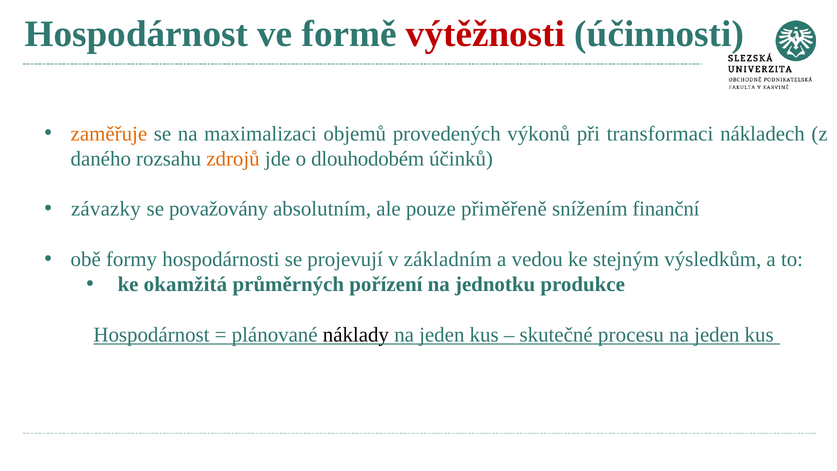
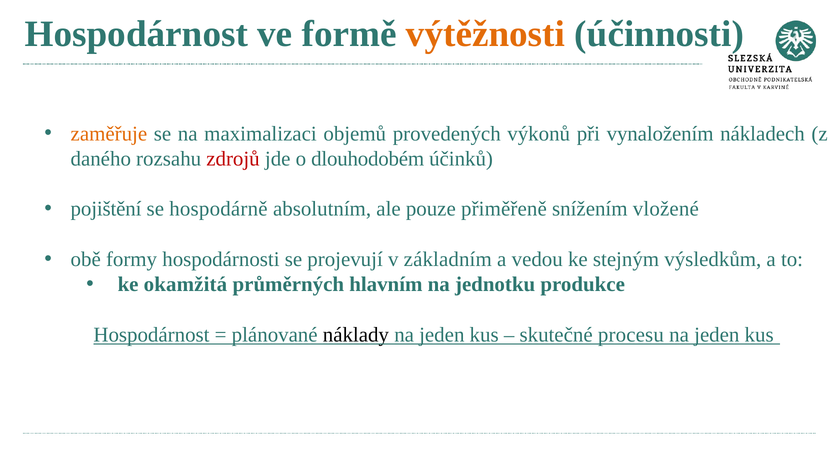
výtěžnosti colour: red -> orange
transformaci: transformaci -> vynaložením
zdrojů colour: orange -> red
závazky: závazky -> pojištění
považovány: považovány -> hospodárně
finanční: finanční -> vložené
pořízení: pořízení -> hlavním
